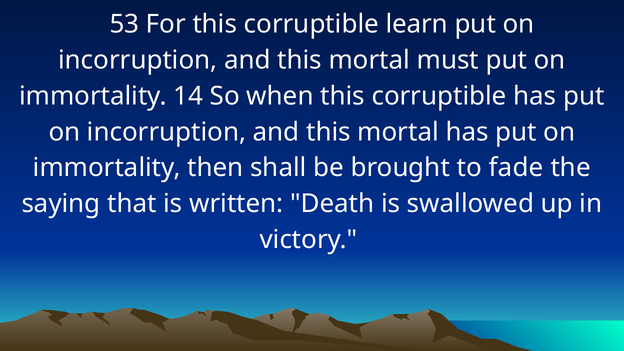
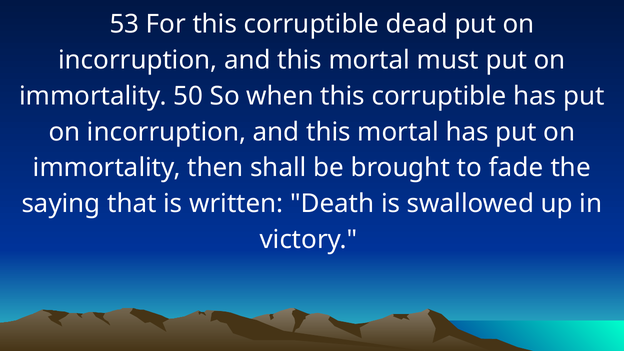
learn: learn -> dead
14: 14 -> 50
